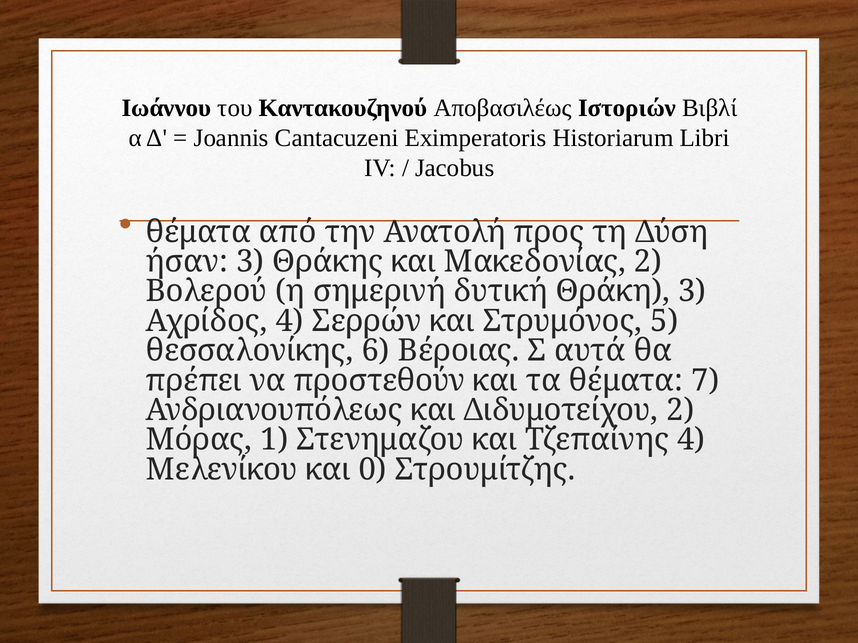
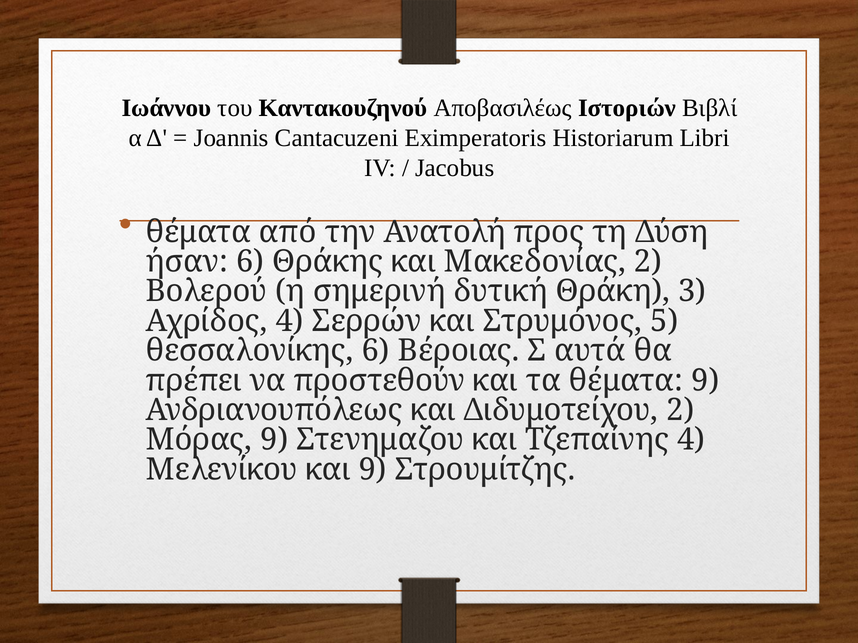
ήσαν 3: 3 -> 6
θέματα 7: 7 -> 9
Μόρας 1: 1 -> 9
και 0: 0 -> 9
